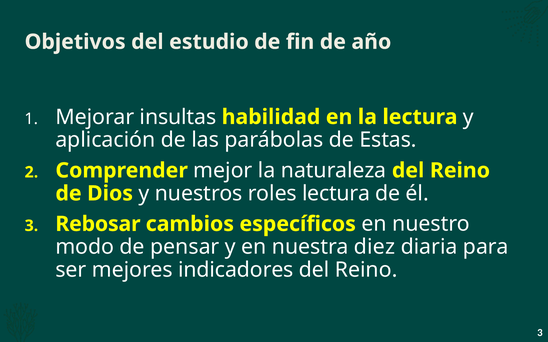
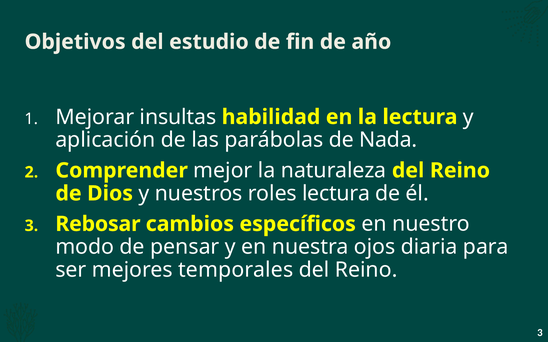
Estas: Estas -> Nada
diez: diez -> ojos
indicadores: indicadores -> temporales
